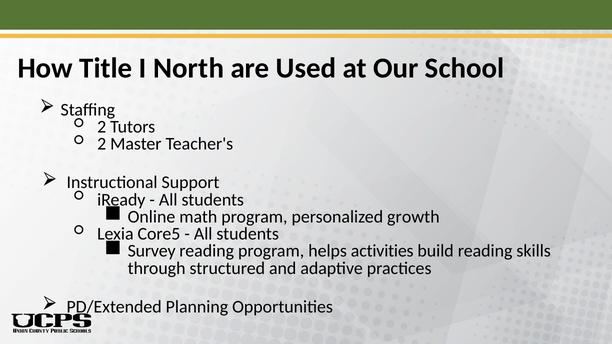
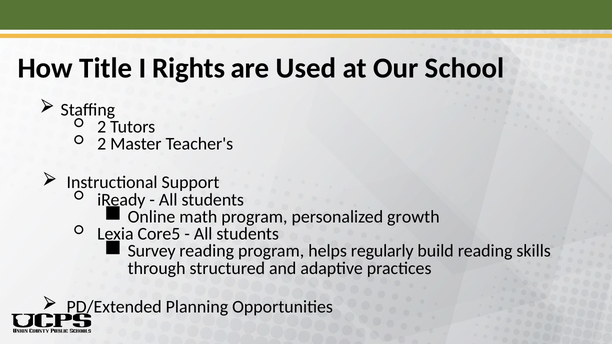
North: North -> Rights
activities: activities -> regularly
